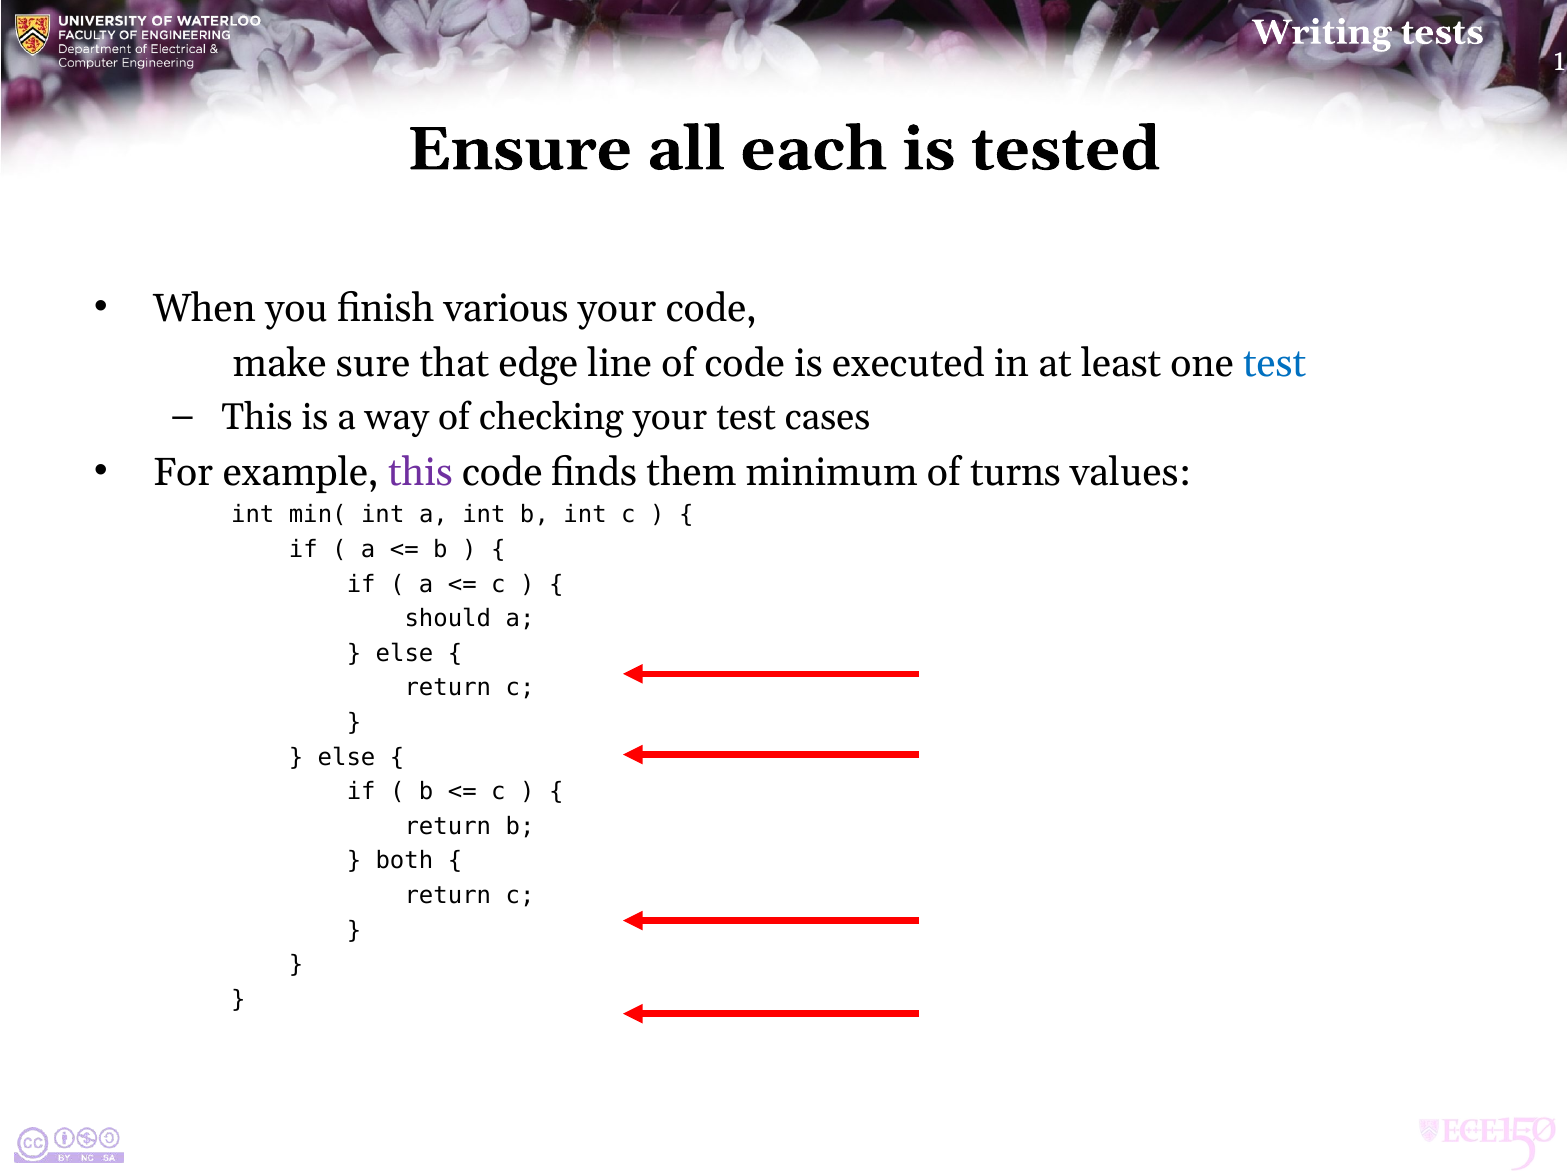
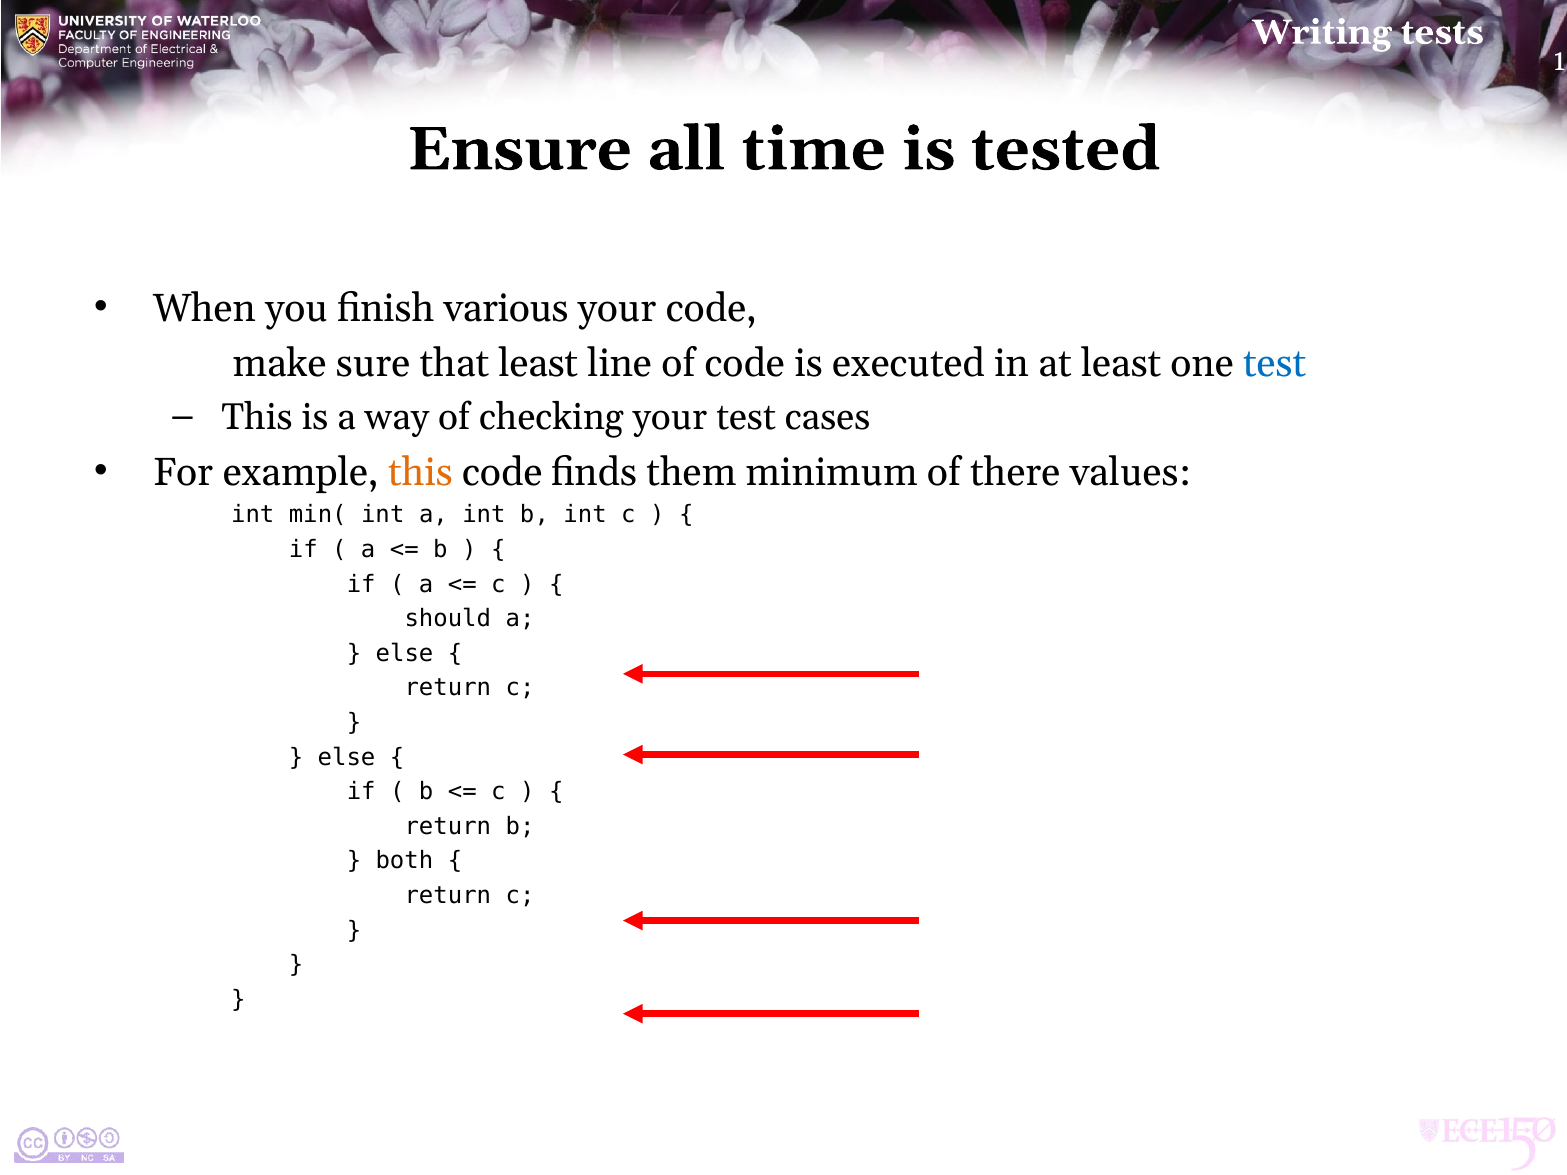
each: each -> time
that edge: edge -> least
this at (420, 472) colour: purple -> orange
turns: turns -> there
